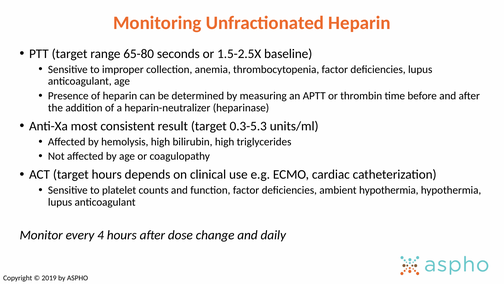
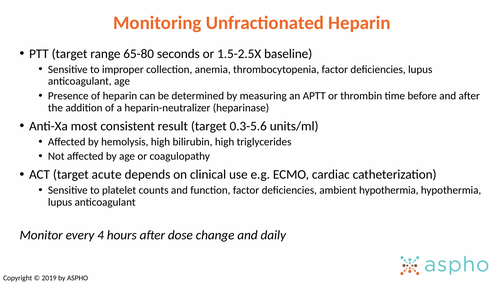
0.3-5.3: 0.3-5.3 -> 0.3-5.6
target hours: hours -> acute
